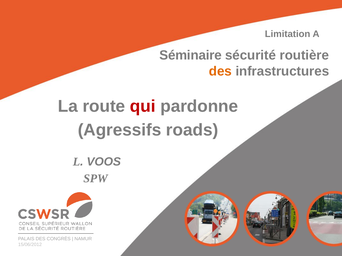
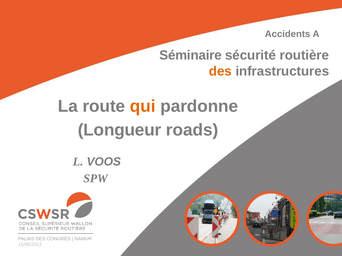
Limitation: Limitation -> Accidents
qui colour: red -> orange
Agressifs: Agressifs -> Longueur
